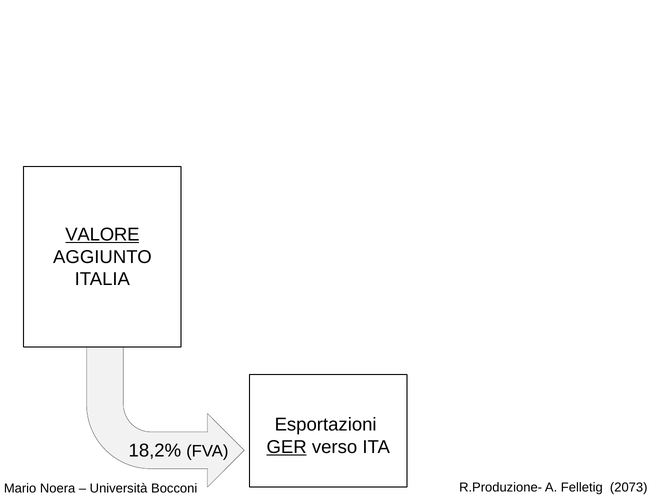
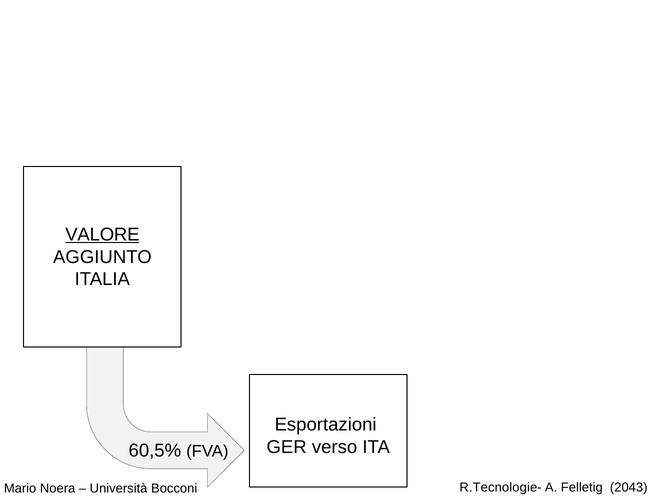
GER at (287, 446) underline: present -> none
18,2%: 18,2% -> 60,5%
R.Produzione-: R.Produzione- -> R.Tecnologie-
2073: 2073 -> 2043
